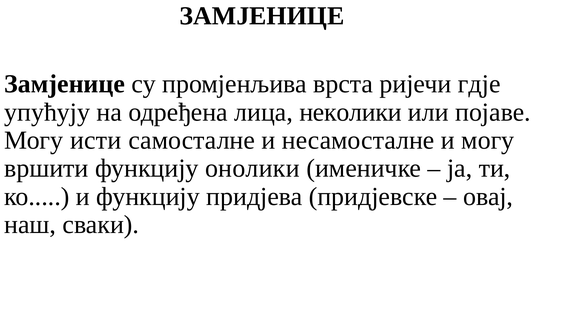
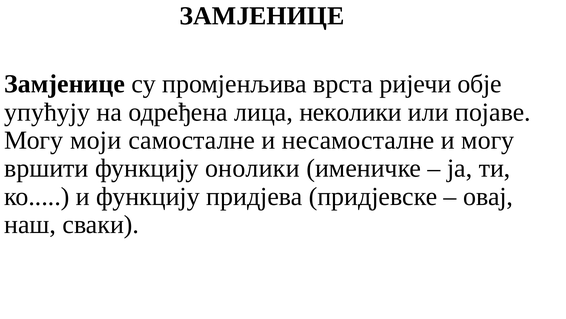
гдје: гдје -> обје
исти: исти -> моји
